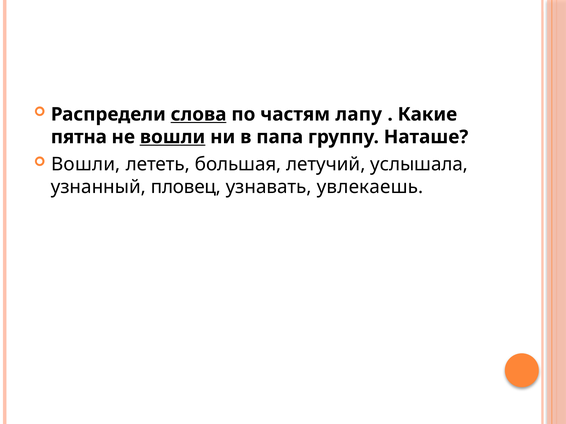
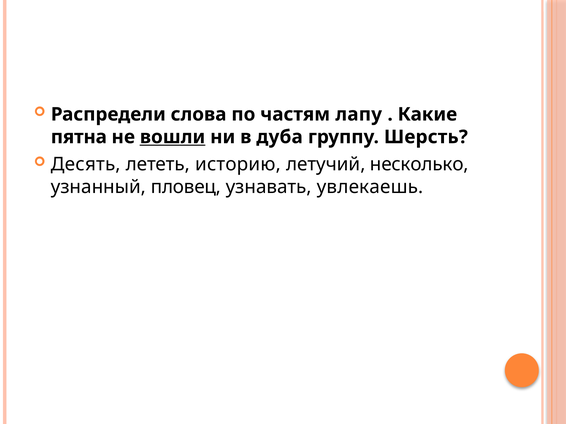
слова underline: present -> none
папа: папа -> дуба
Наташе: Наташе -> Шерсть
Вошли at (86, 164): Вошли -> Десять
большая: большая -> историю
услышала: услышала -> несколько
